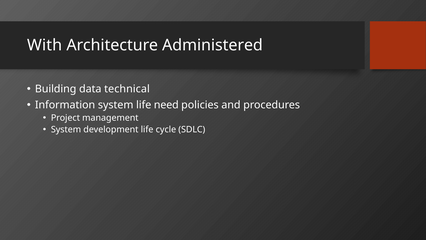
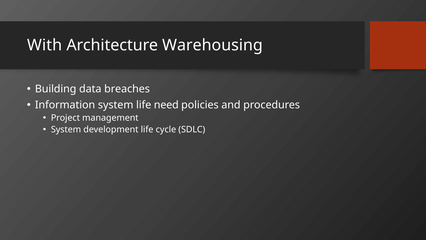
Administered: Administered -> Warehousing
technical: technical -> breaches
